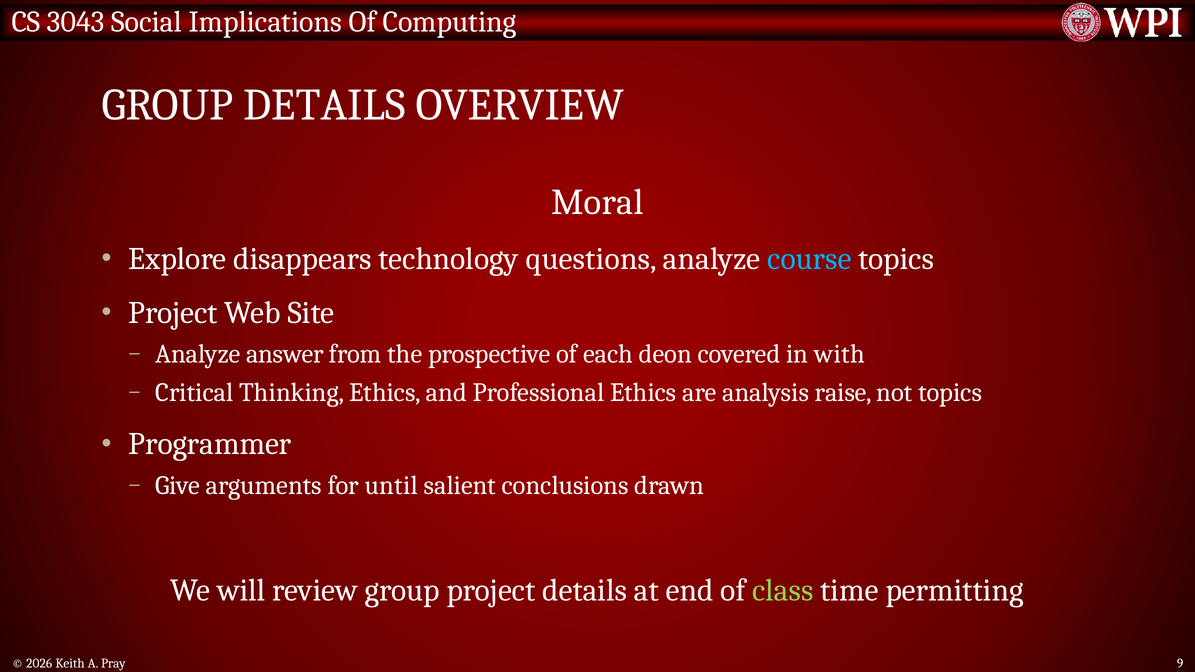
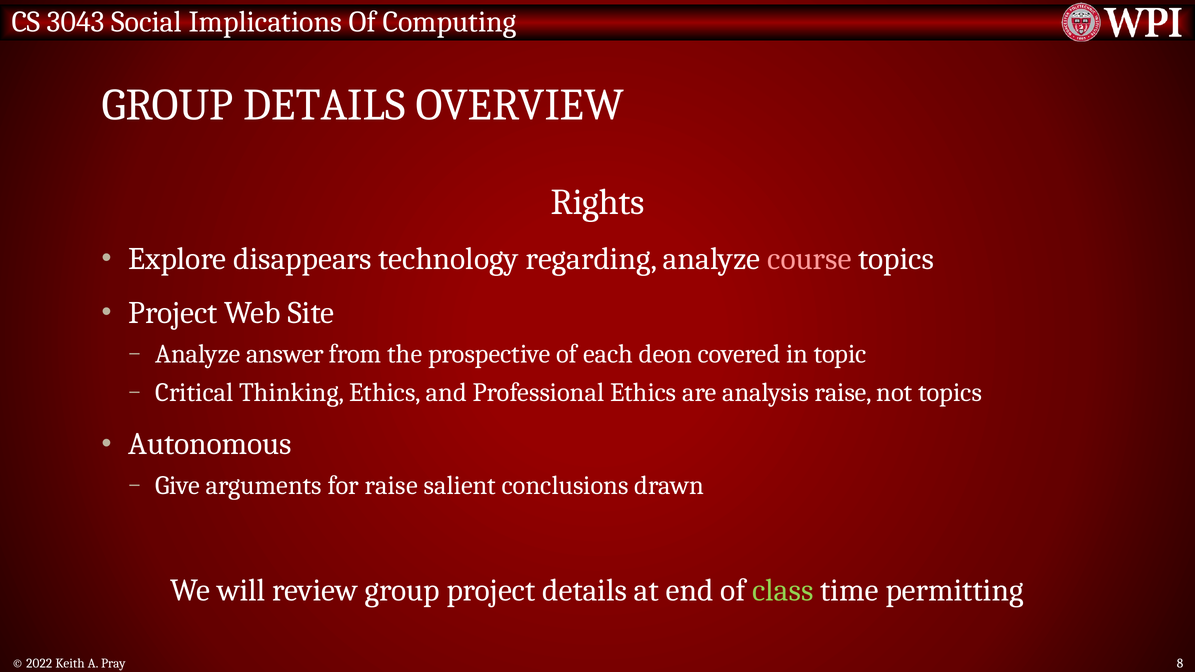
Moral: Moral -> Rights
questions: questions -> regarding
course colour: light blue -> pink
with: with -> topic
Programmer: Programmer -> Autonomous
for until: until -> raise
2026: 2026 -> 2022
9: 9 -> 8
